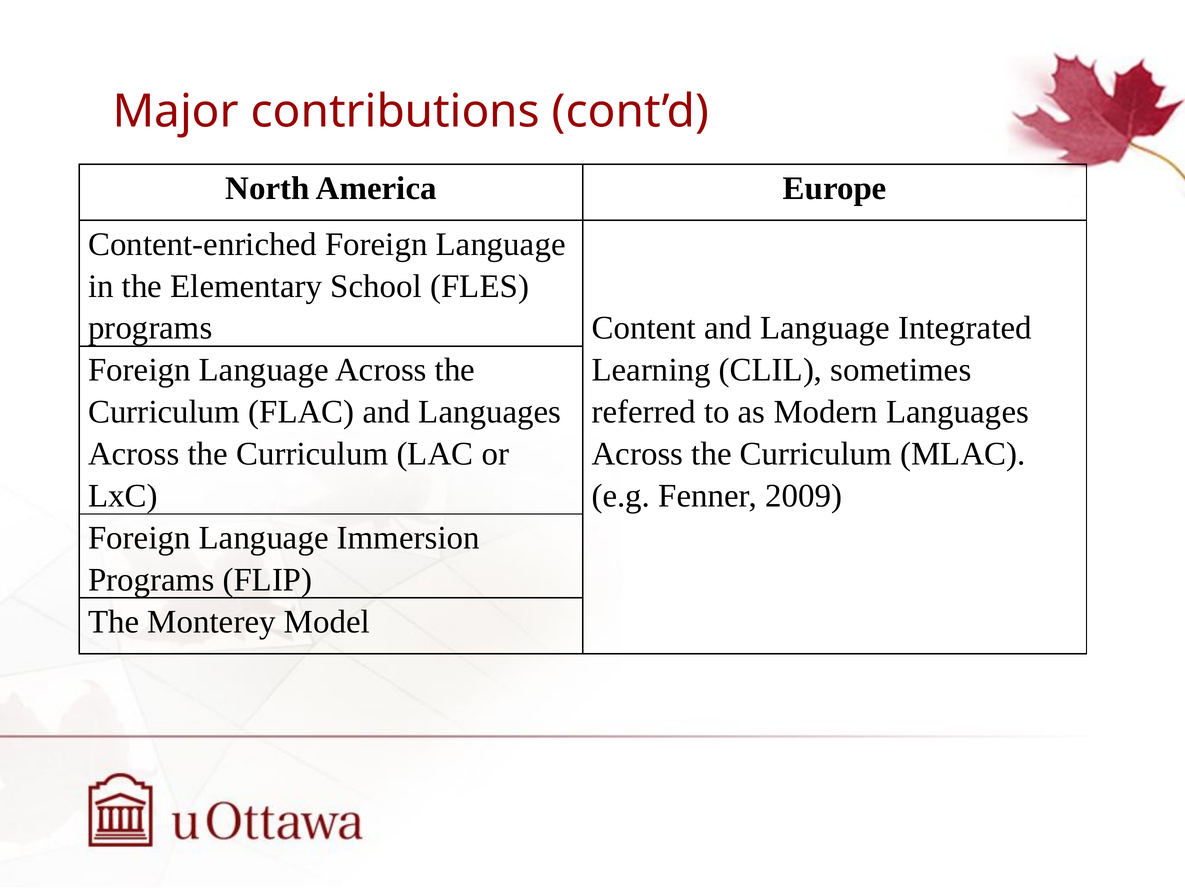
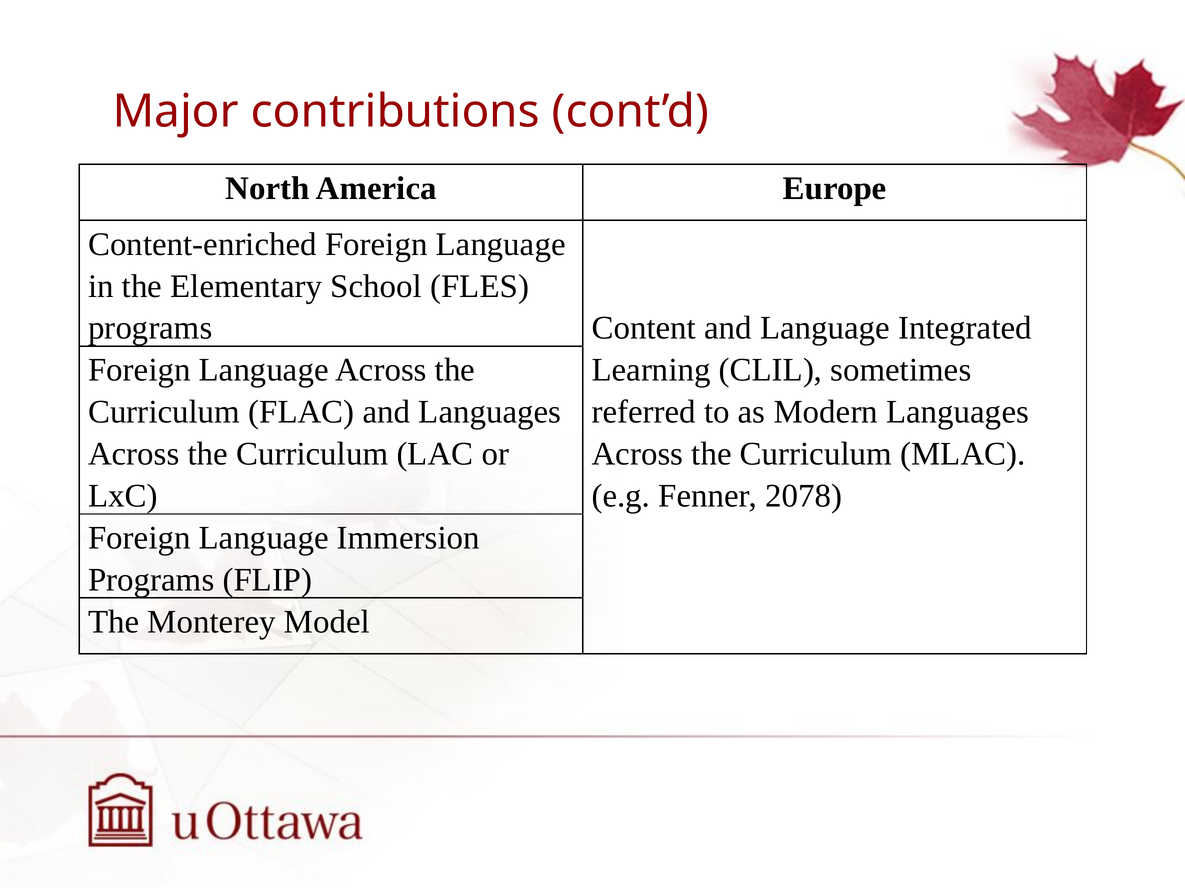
2009: 2009 -> 2078
